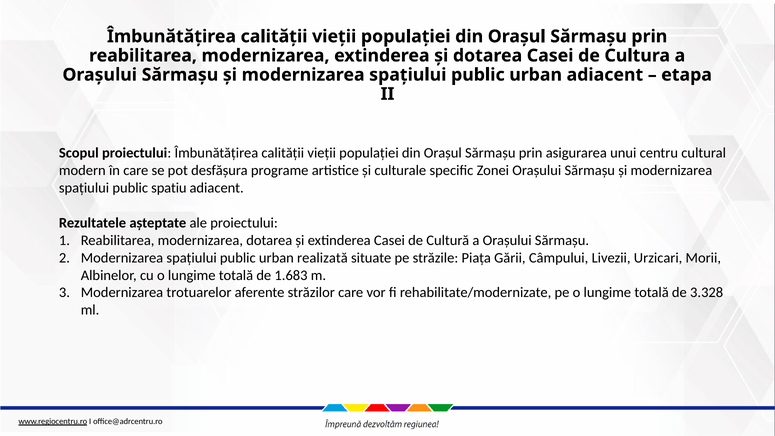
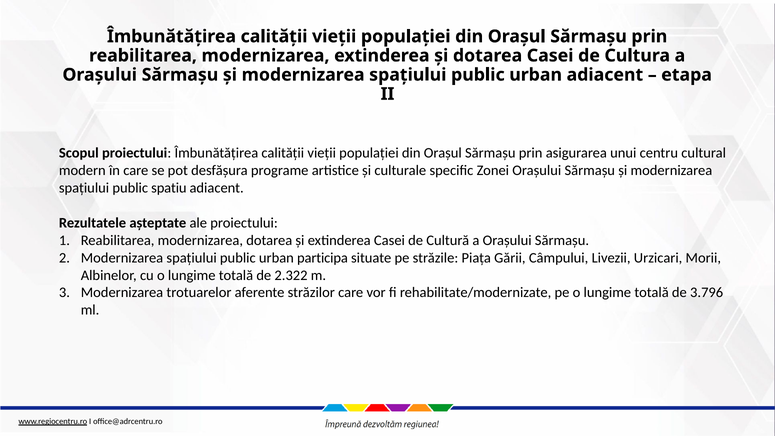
realizată: realizată -> participa
1.683: 1.683 -> 2.322
3.328: 3.328 -> 3.796
